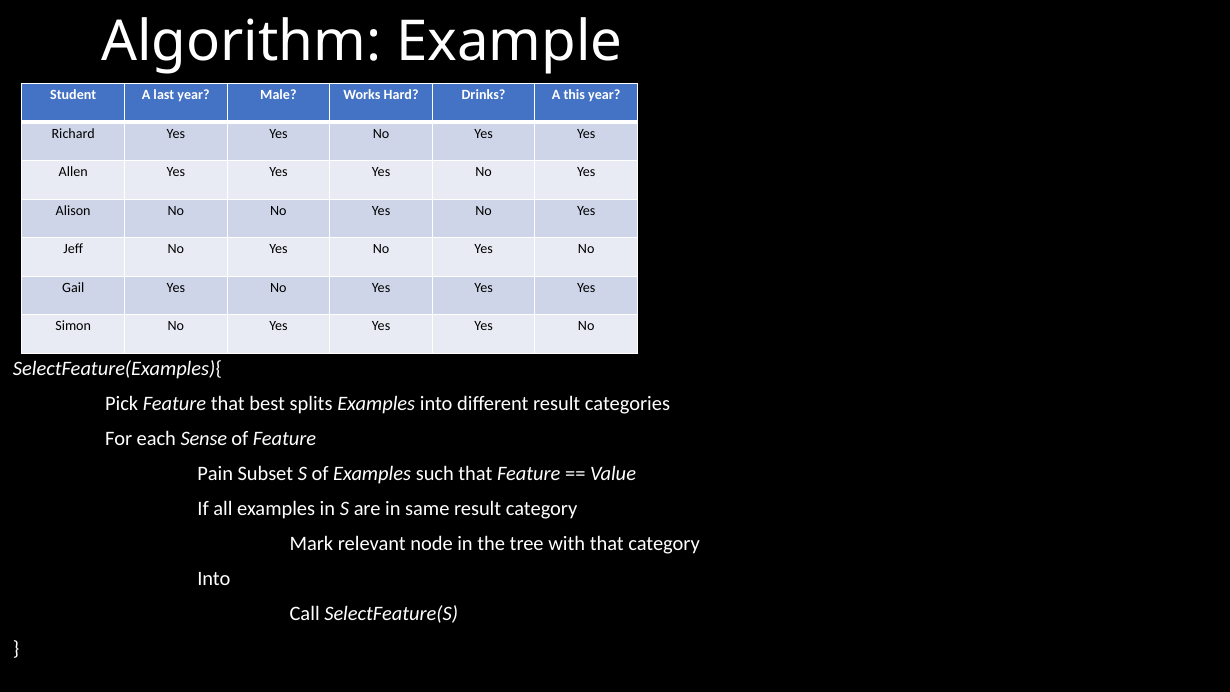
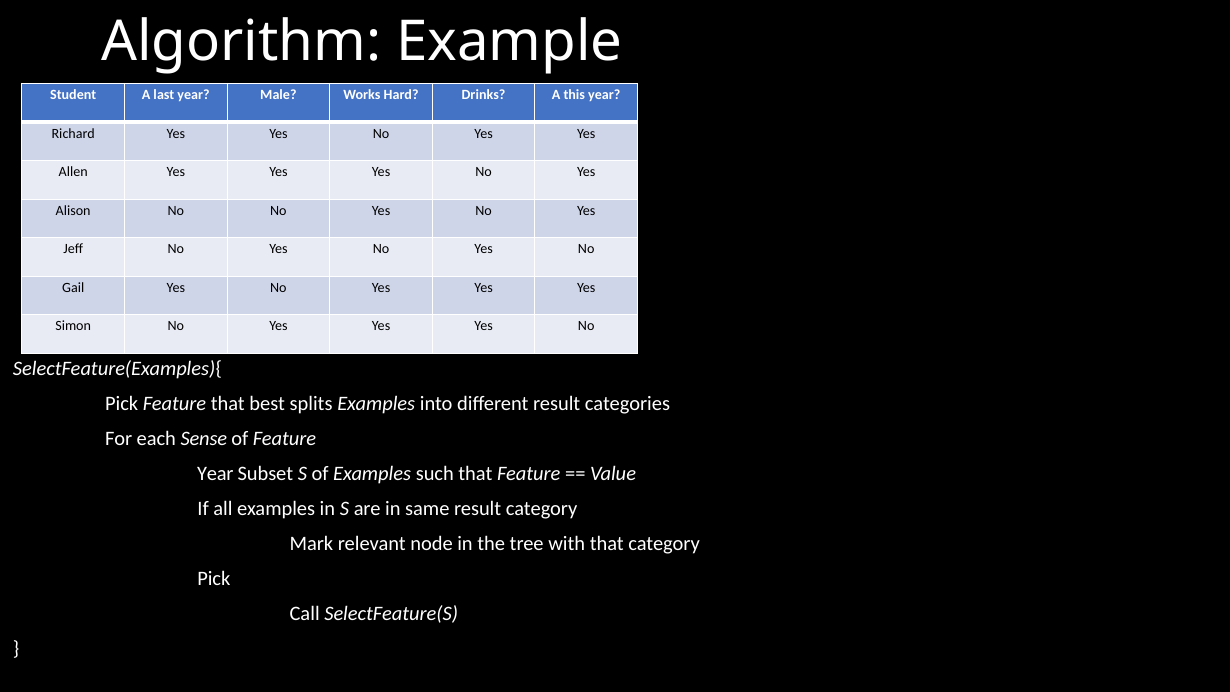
Pain at (215, 474): Pain -> Year
Into at (214, 578): Into -> Pick
